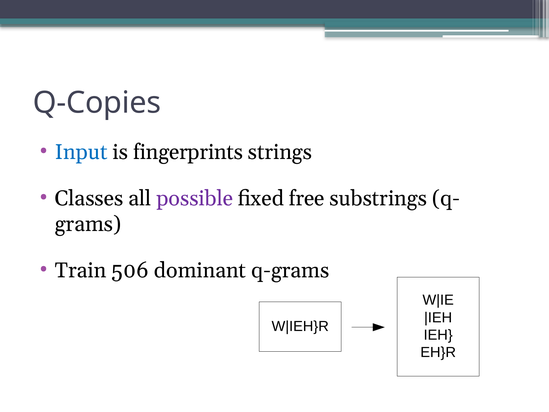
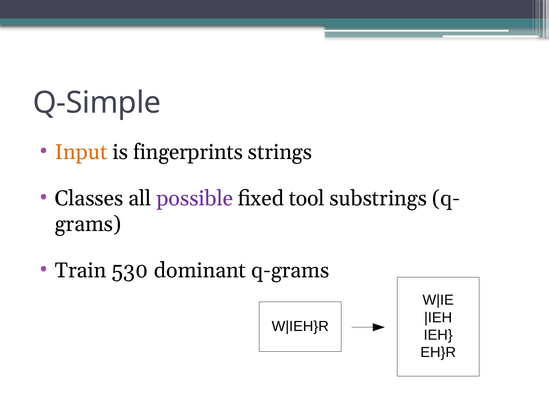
Q-Copies: Q-Copies -> Q-Simple
Input colour: blue -> orange
free: free -> tool
506: 506 -> 530
